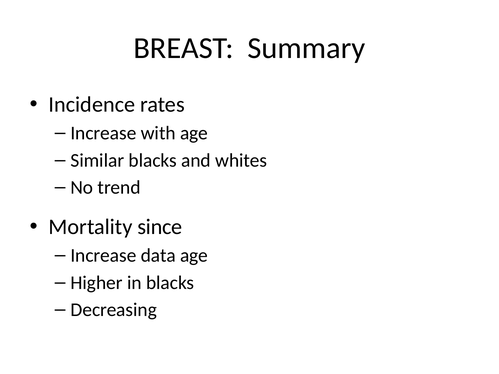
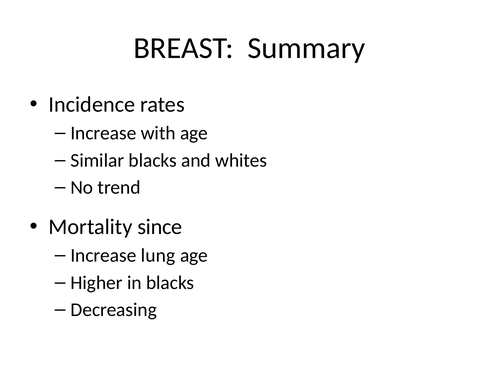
data: data -> lung
